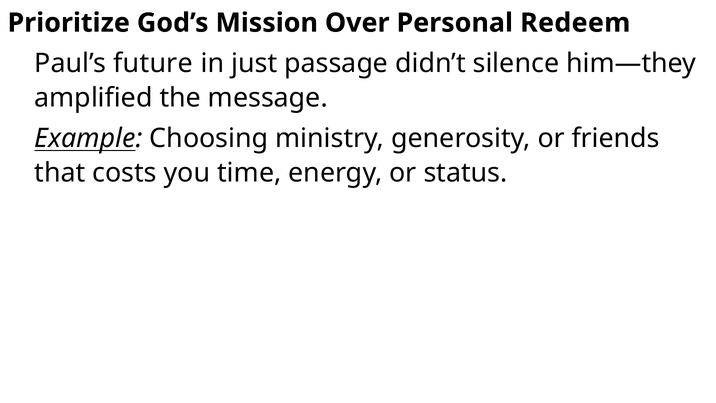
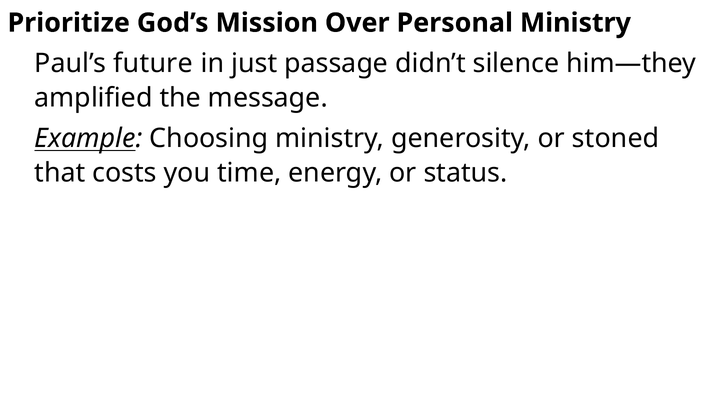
Personal Redeem: Redeem -> Ministry
friends: friends -> stoned
